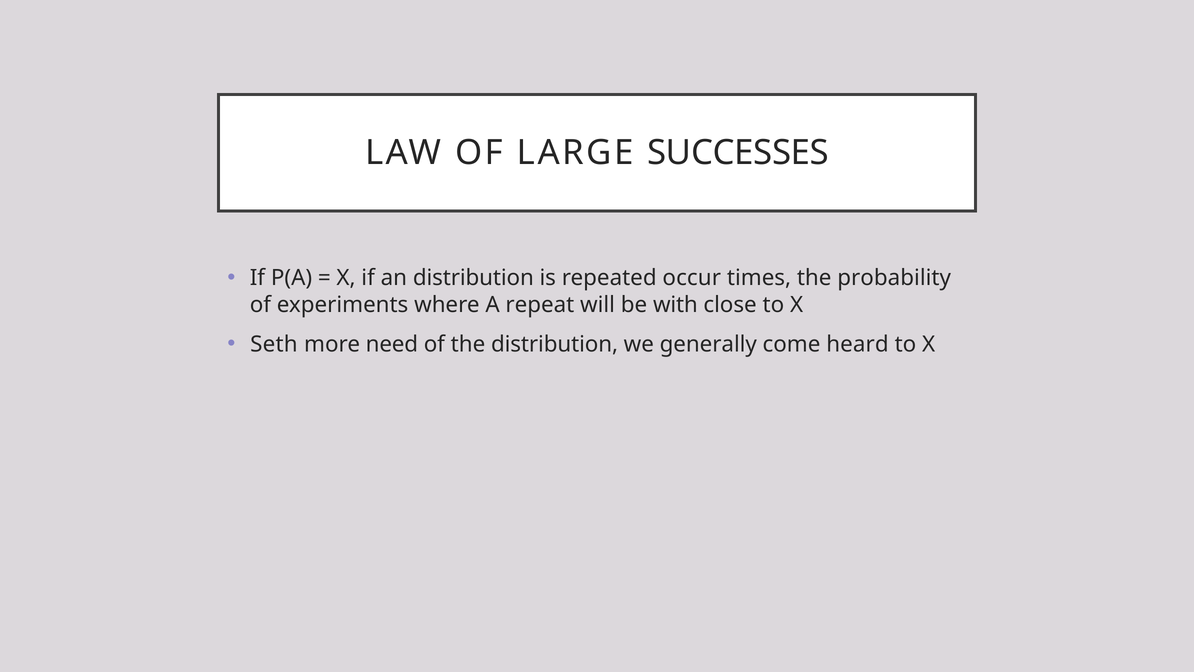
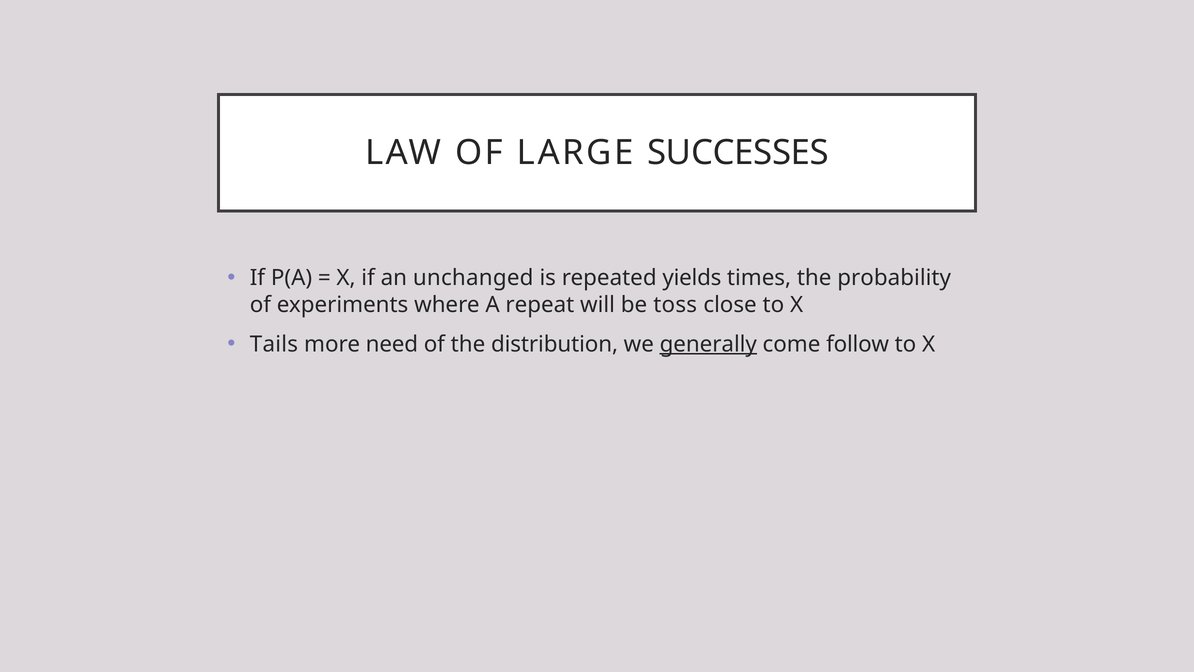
an distribution: distribution -> unchanged
occur: occur -> yields
with: with -> toss
Seth: Seth -> Tails
generally underline: none -> present
heard: heard -> follow
